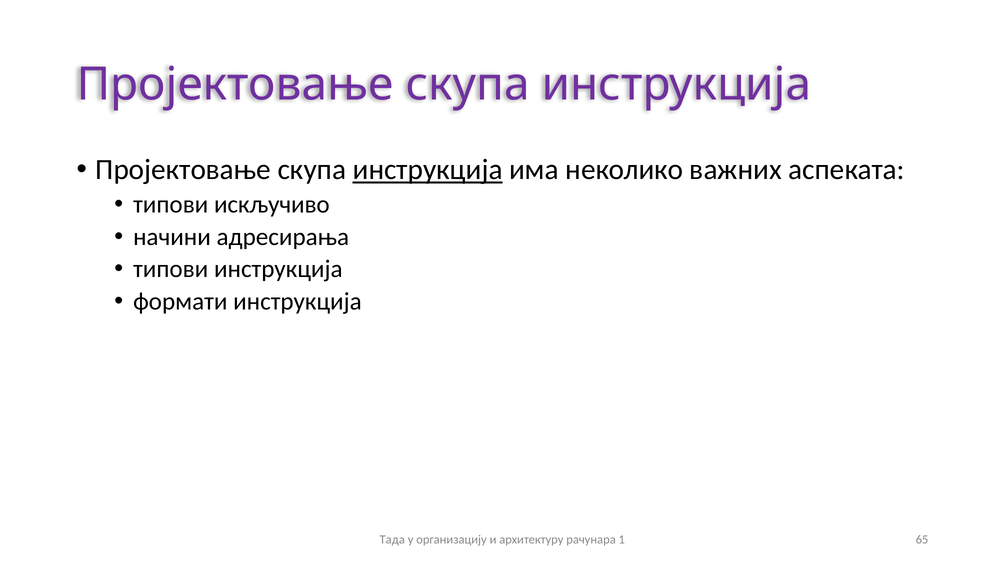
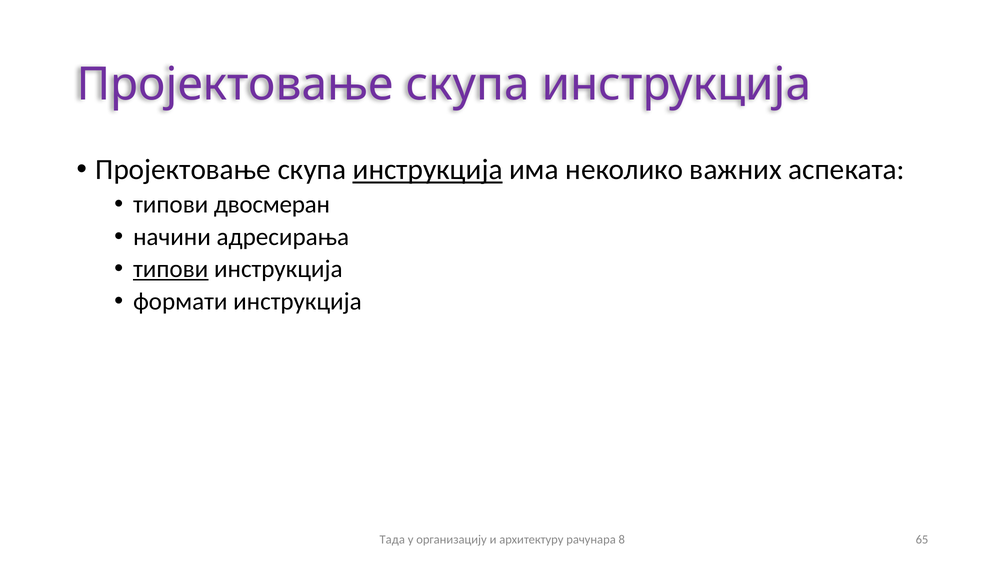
искључиво: искључиво -> двосмеран
типови at (171, 269) underline: none -> present
1: 1 -> 8
